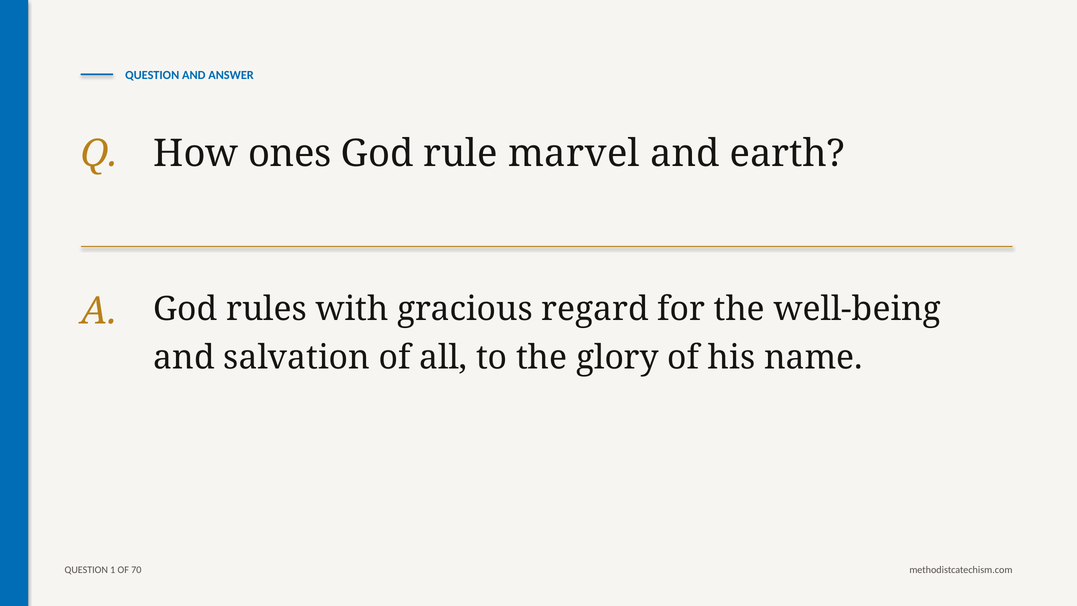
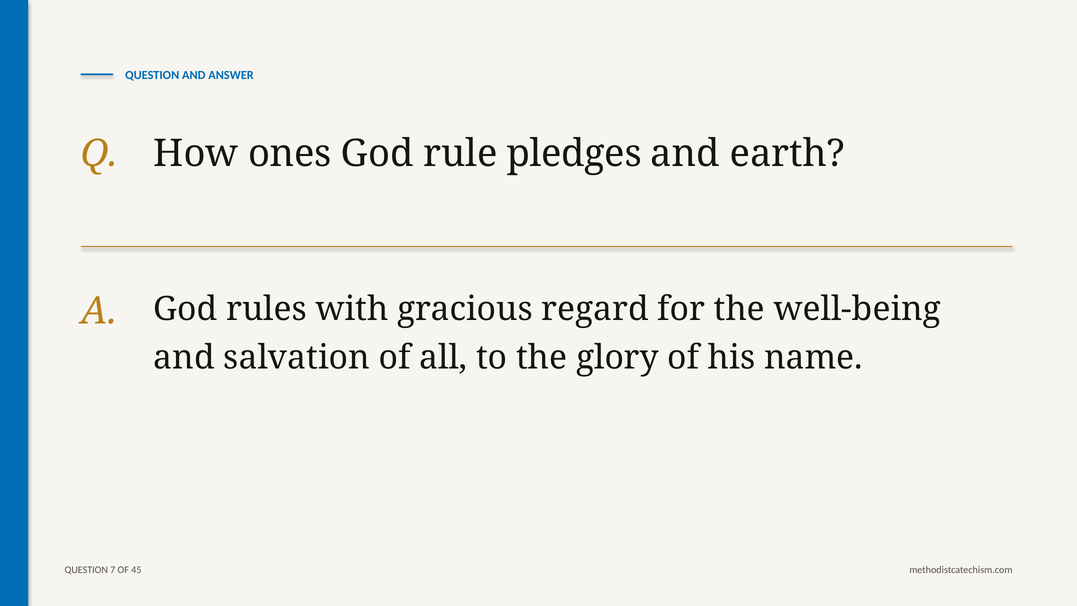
marvel: marvel -> pledges
1: 1 -> 7
70: 70 -> 45
